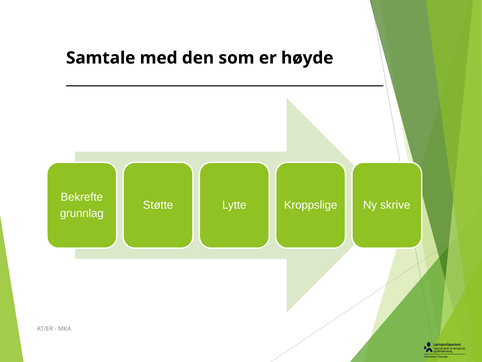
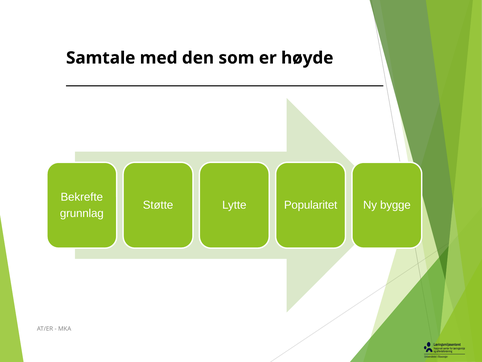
Kroppslige: Kroppslige -> Popularitet
skrive: skrive -> bygge
